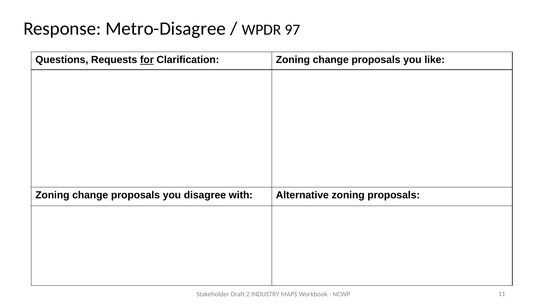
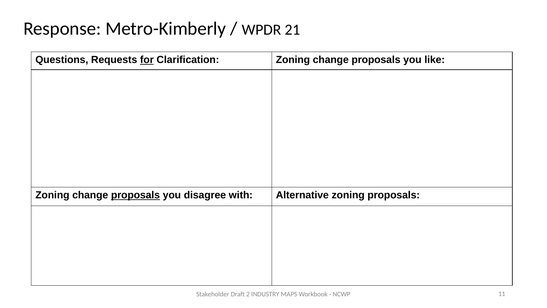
Metro-Disagree: Metro-Disagree -> Metro-Kimberly
97: 97 -> 21
proposals at (135, 195) underline: none -> present
